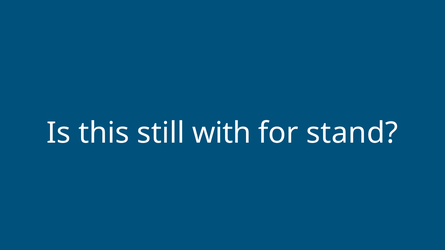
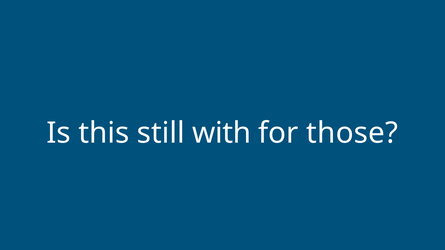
stand: stand -> those
